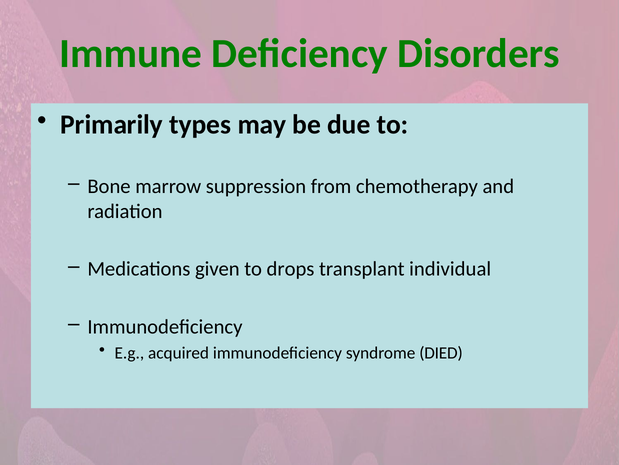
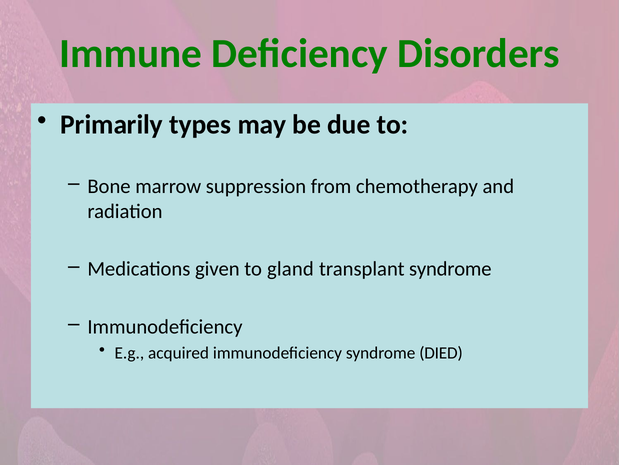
drops: drops -> gland
transplant individual: individual -> syndrome
